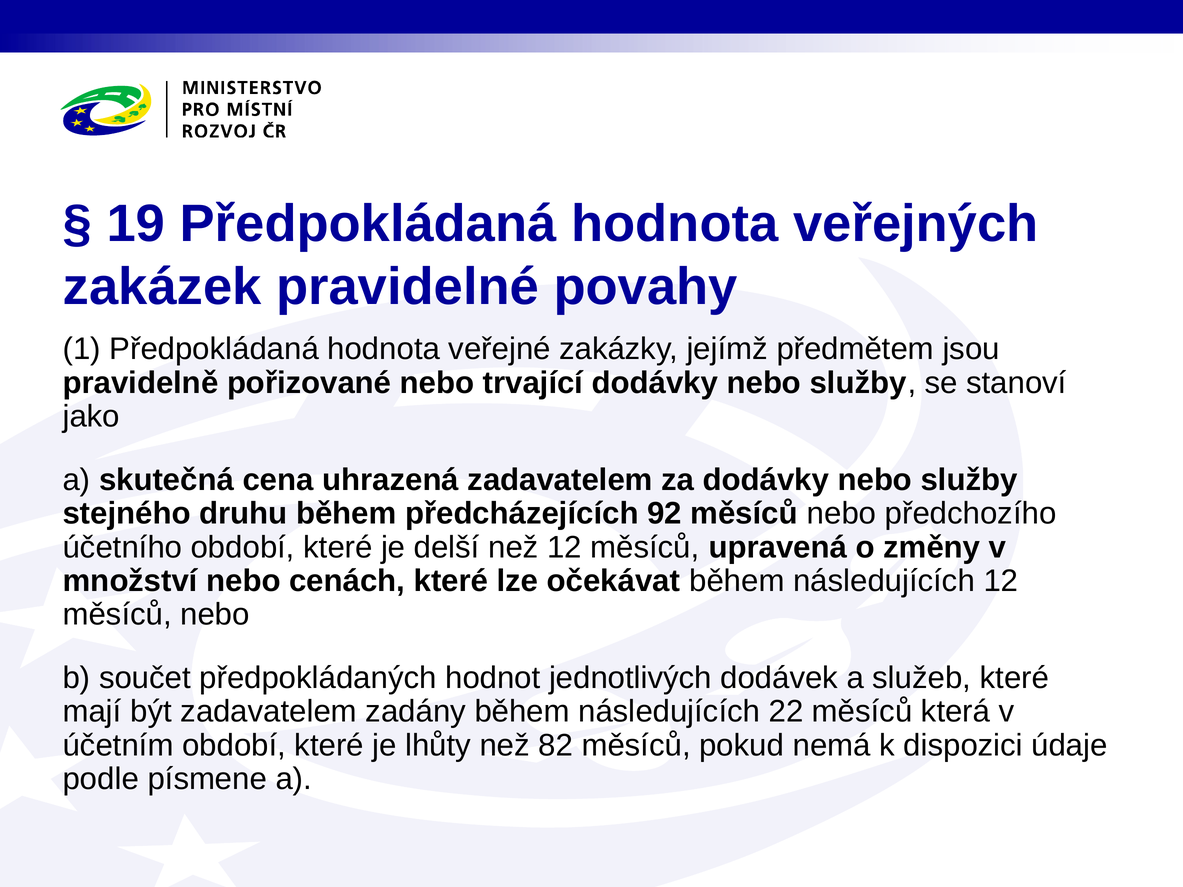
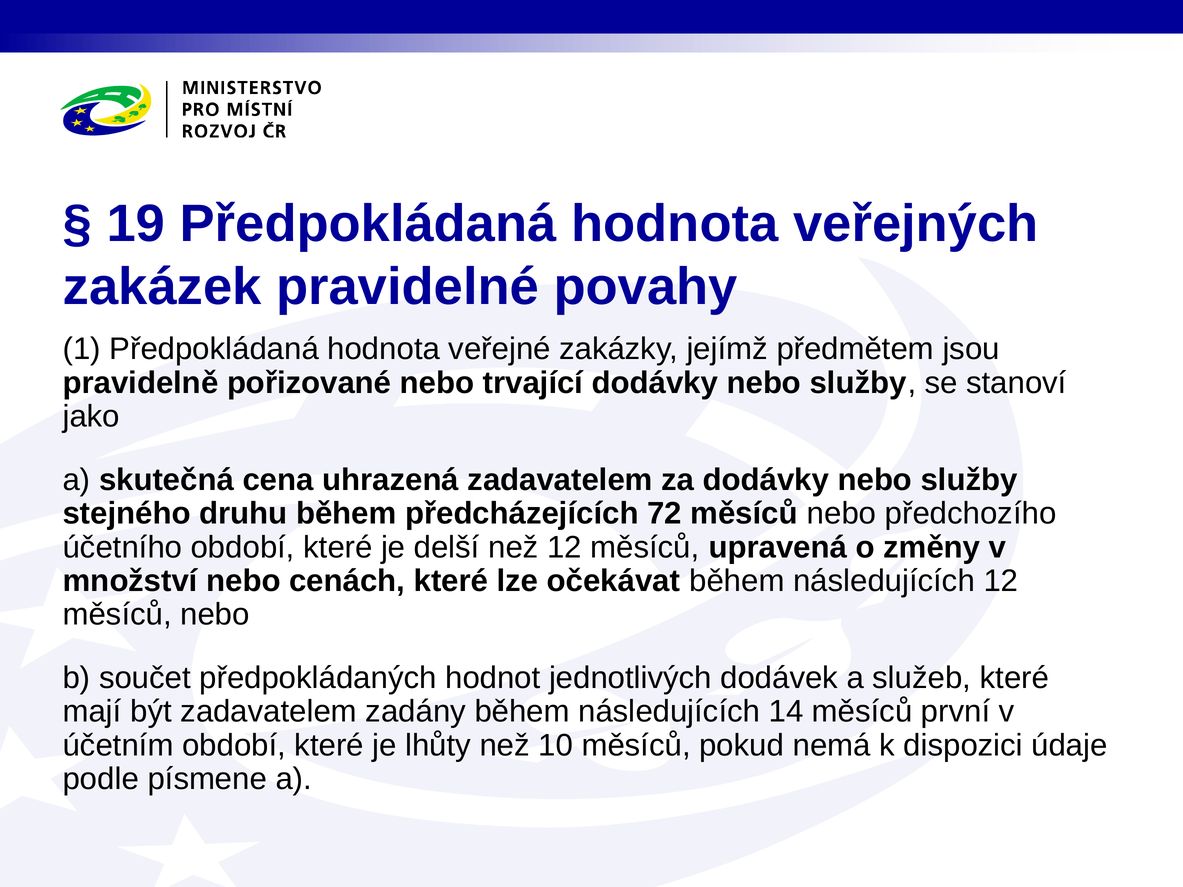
92: 92 -> 72
22: 22 -> 14
která: která -> první
82: 82 -> 10
